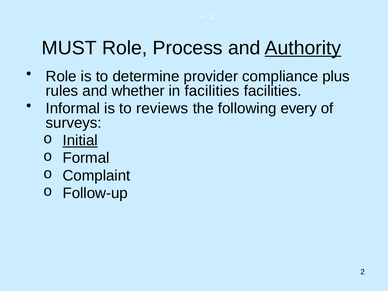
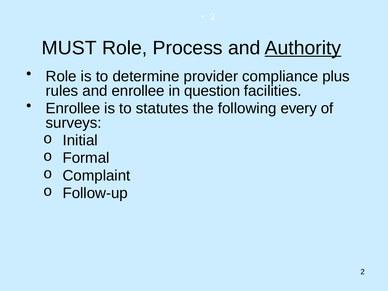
and whether: whether -> enrollee
in facilities: facilities -> question
Informal at (73, 108): Informal -> Enrollee
reviews: reviews -> statutes
Initial underline: present -> none
